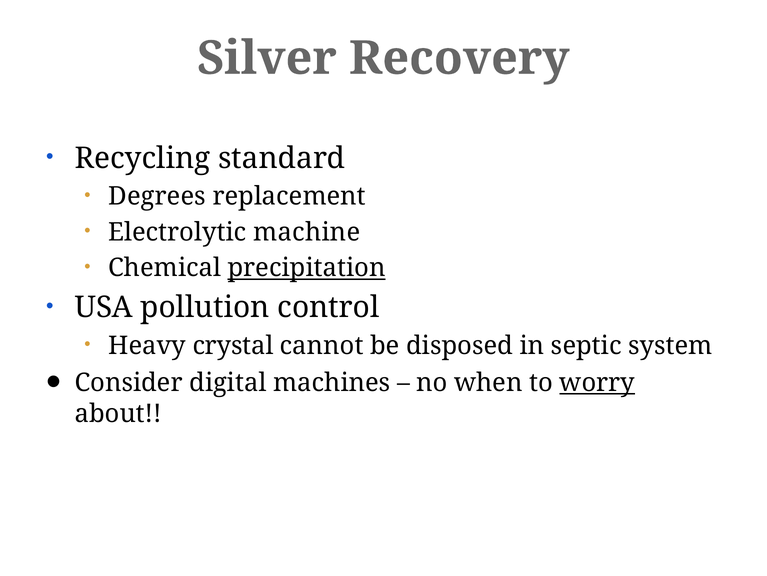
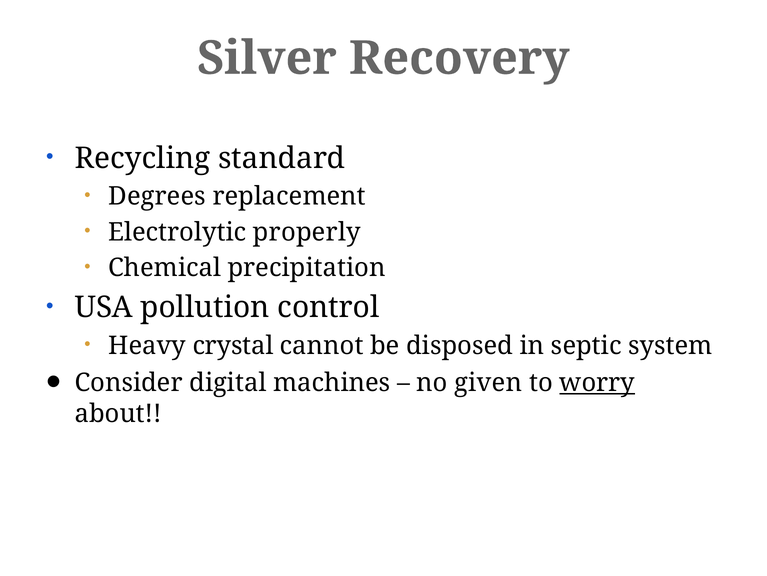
machine: machine -> properly
precipitation underline: present -> none
when: when -> given
